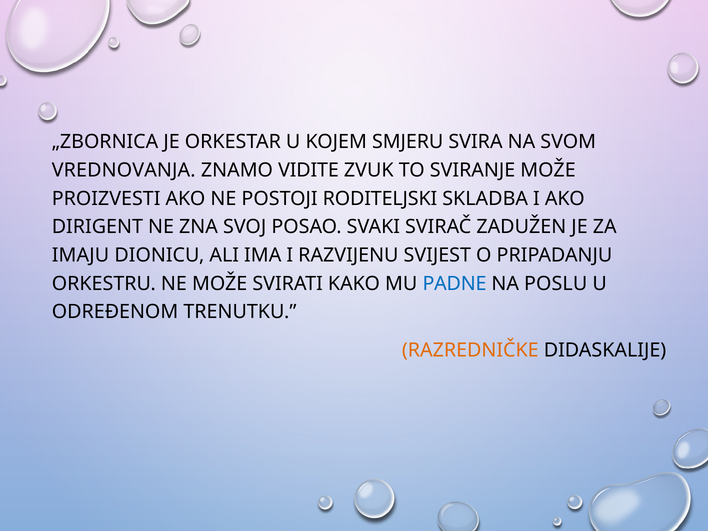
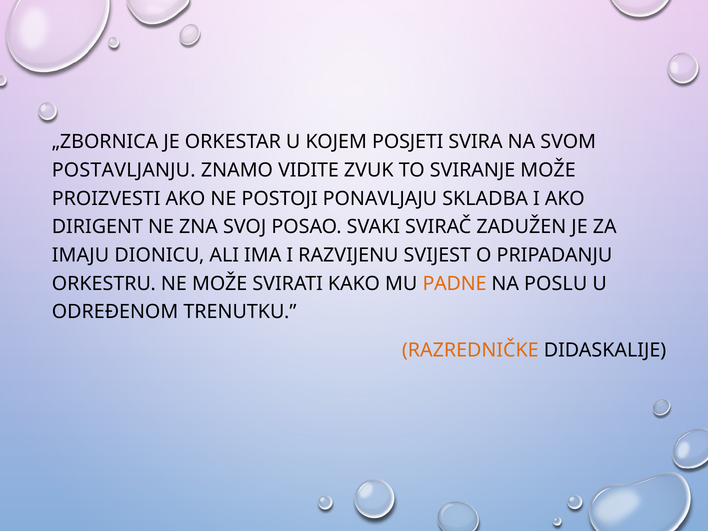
SMJERU: SMJERU -> POSJETI
VREDNOVANJA: VREDNOVANJA -> POSTAVLJANJU
RODITELJSKI: RODITELJSKI -> PONAVLJAJU
PADNE colour: blue -> orange
